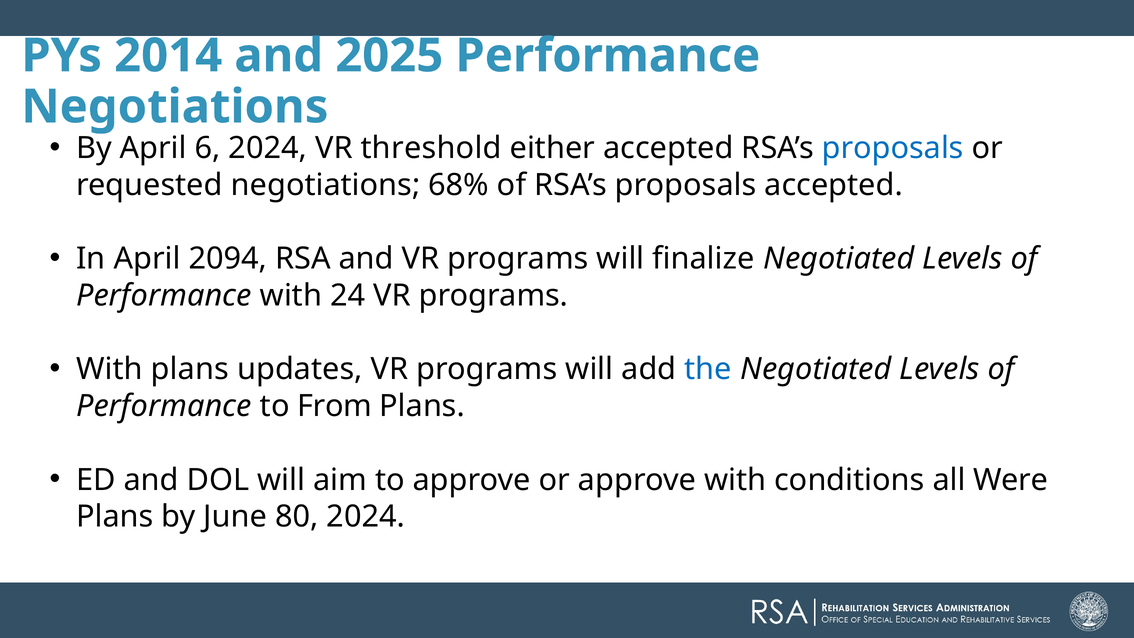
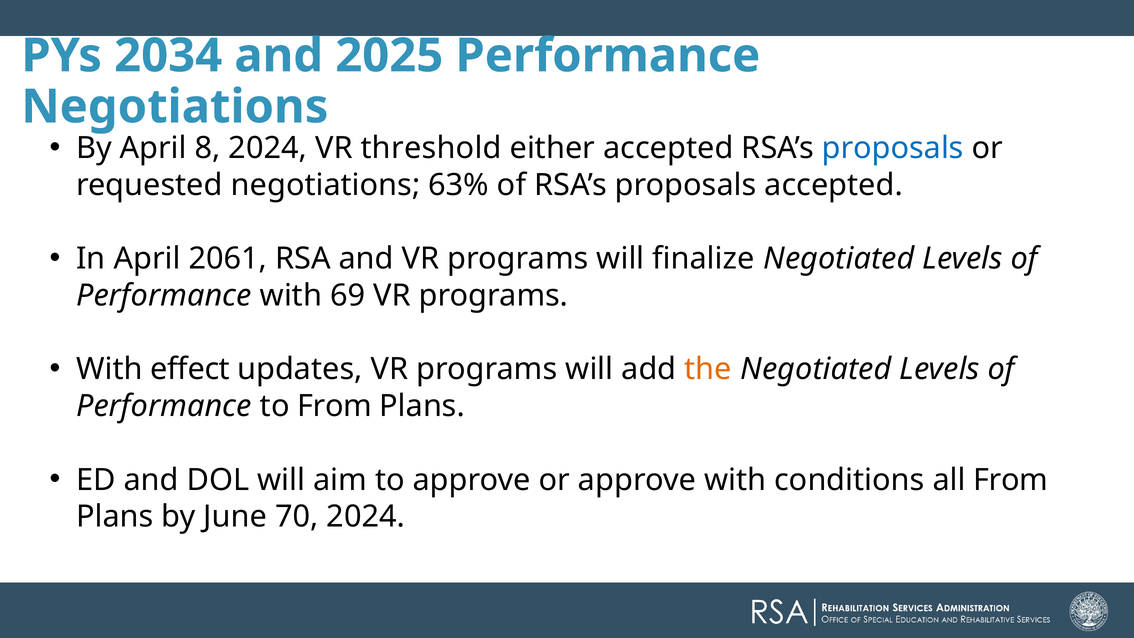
2014: 2014 -> 2034
6: 6 -> 8
68%: 68% -> 63%
2094: 2094 -> 2061
24: 24 -> 69
With plans: plans -> effect
the colour: blue -> orange
all Were: Were -> From
80: 80 -> 70
